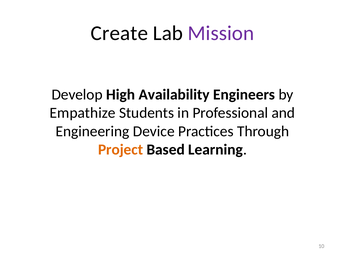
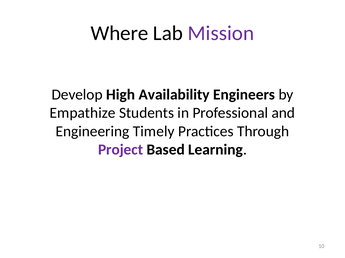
Create: Create -> Where
Device: Device -> Timely
Project colour: orange -> purple
